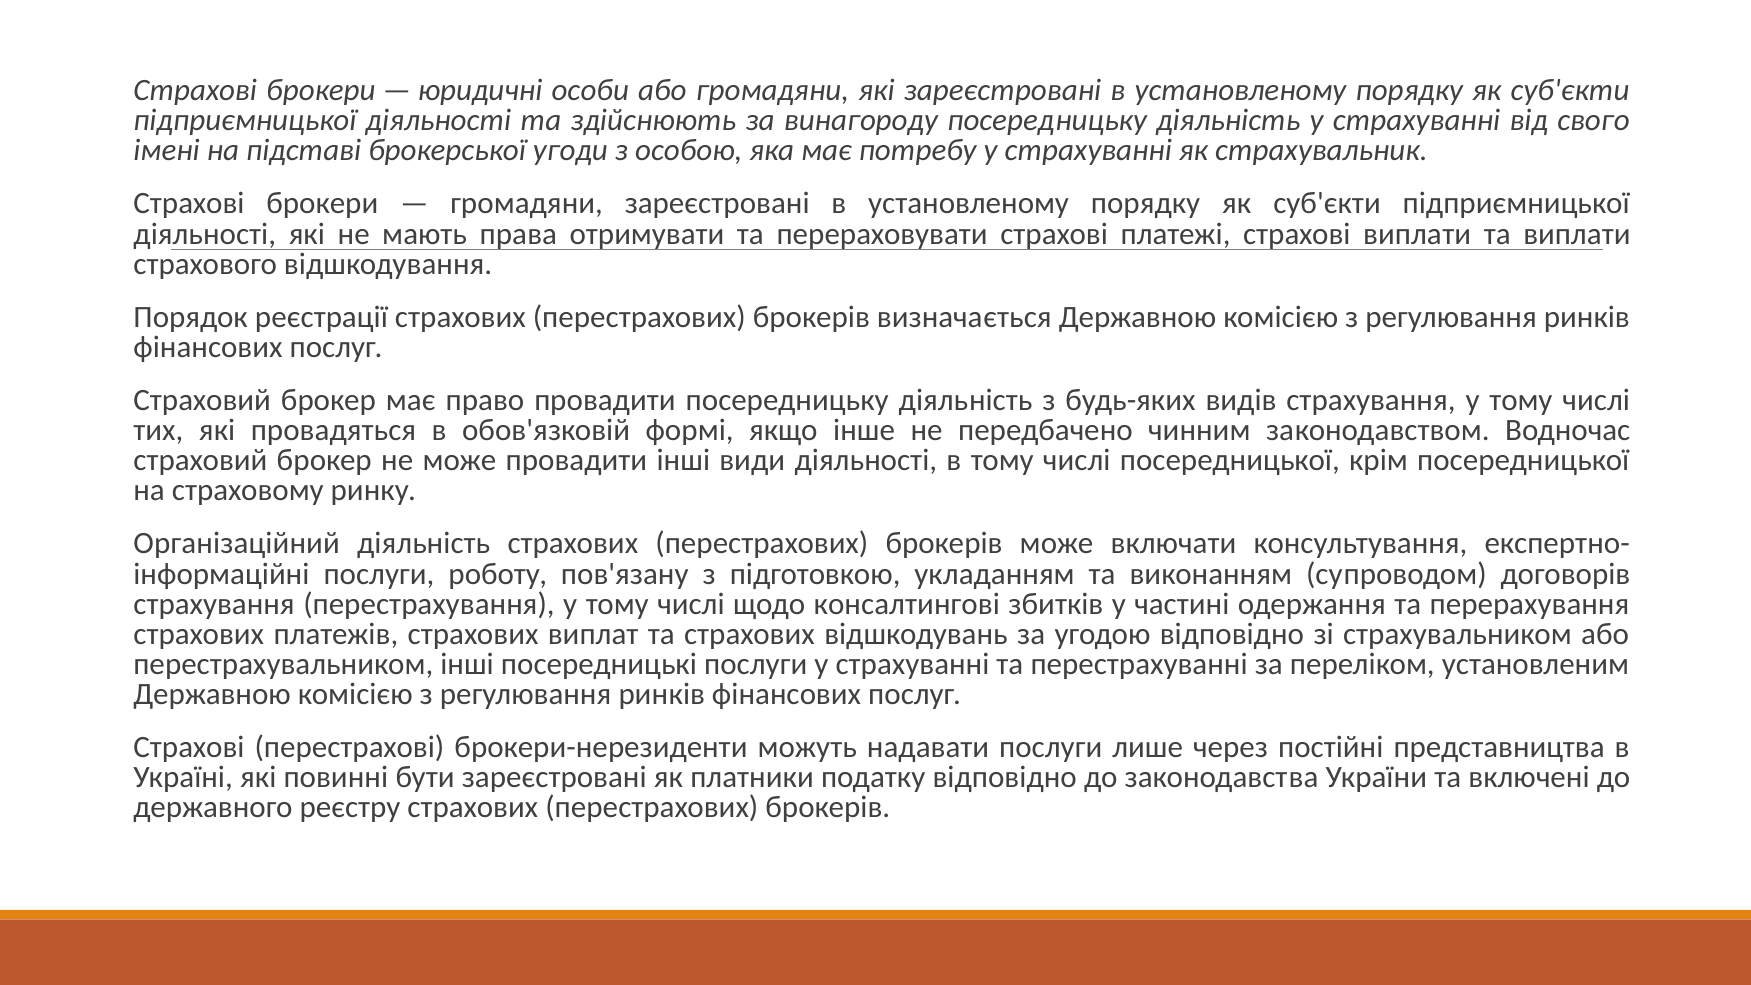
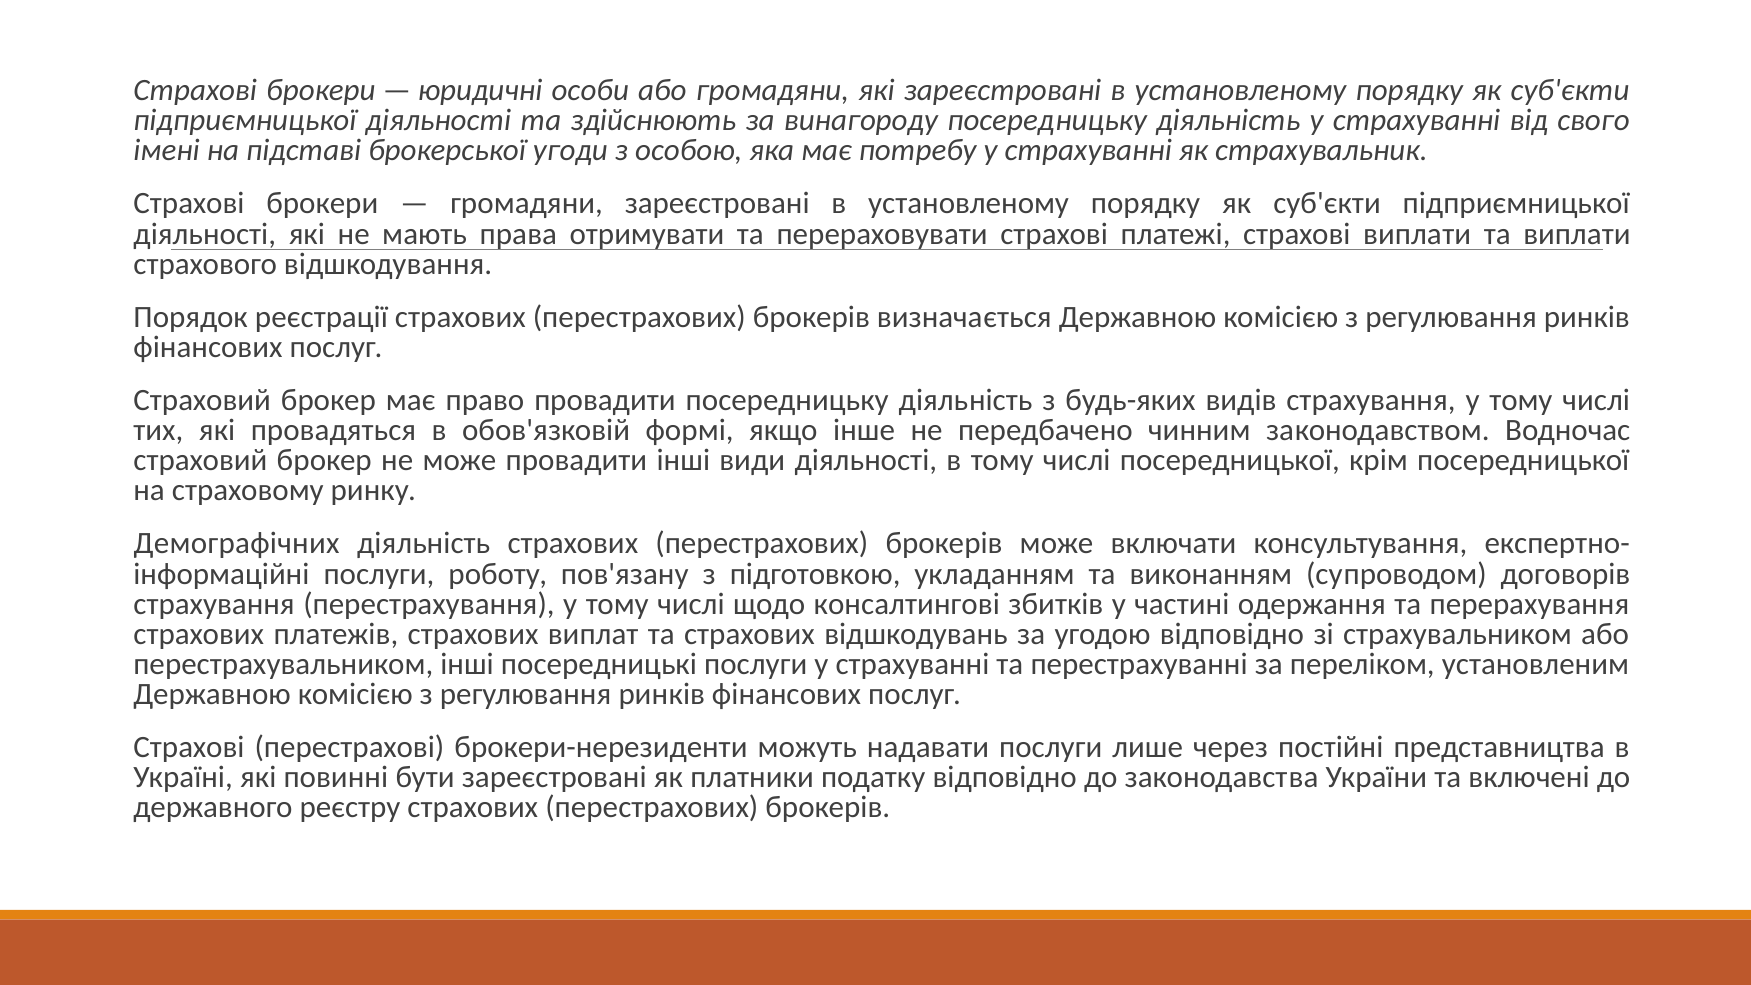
Організаційний: Організаційний -> Демографічних
